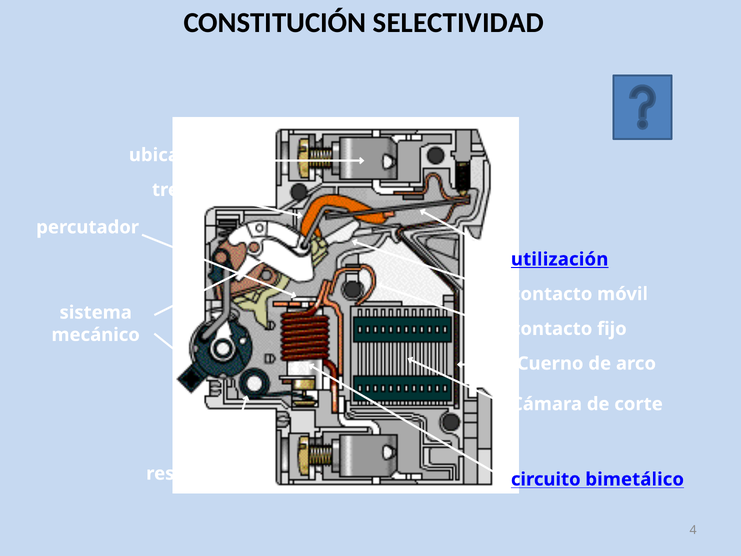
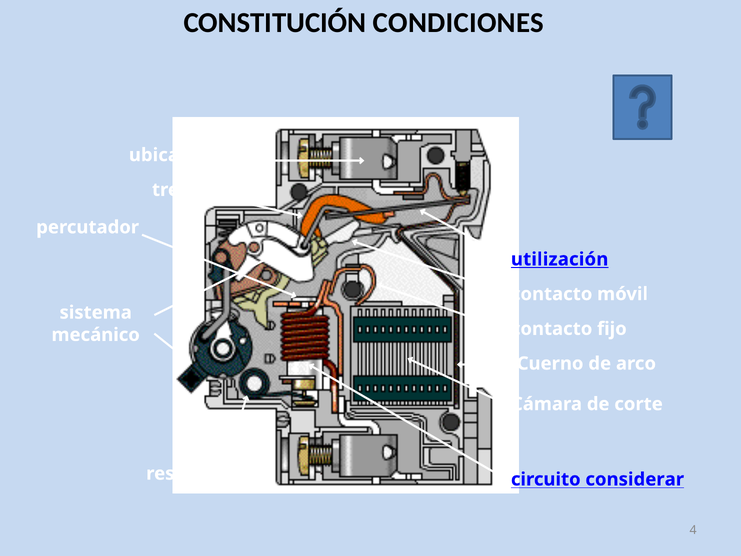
SELECTIVIDAD: SELECTIVIDAD -> CONDICIONES
bimetálico: bimetálico -> considerar
